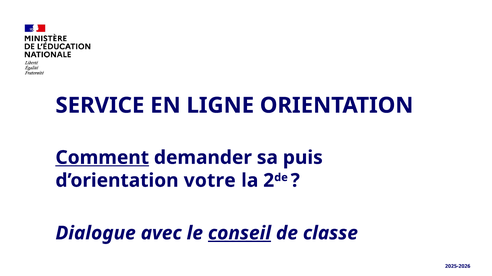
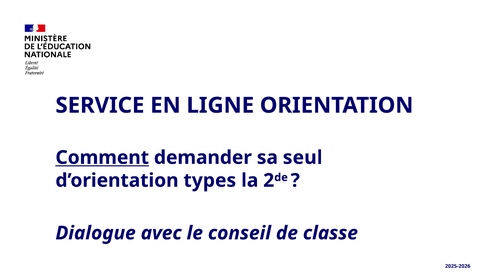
puis: puis -> seul
votre: votre -> types
conseil underline: present -> none
